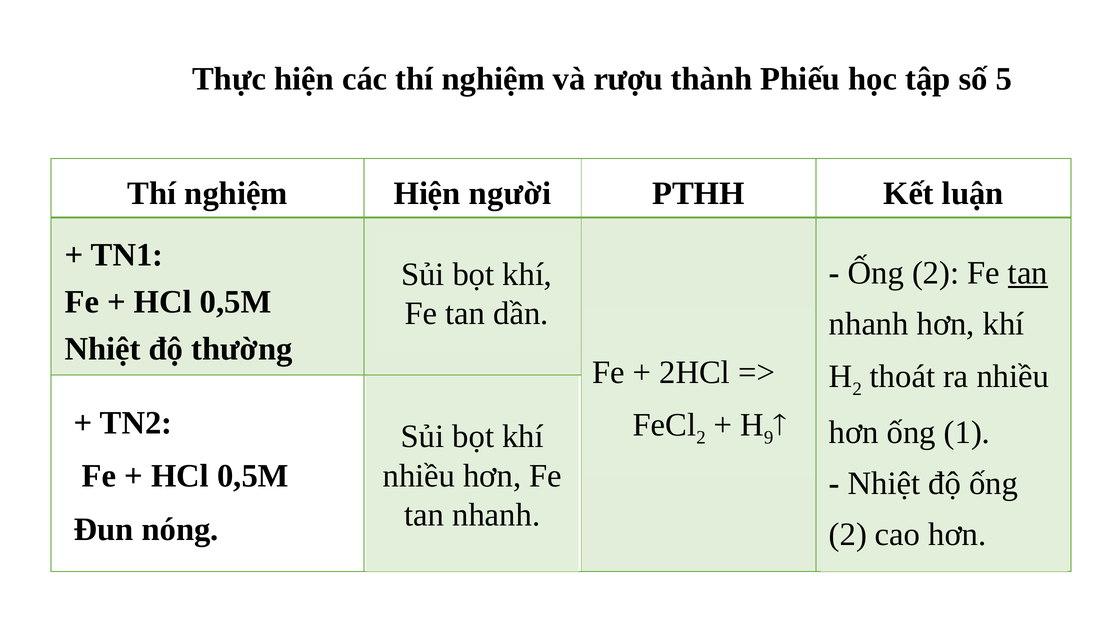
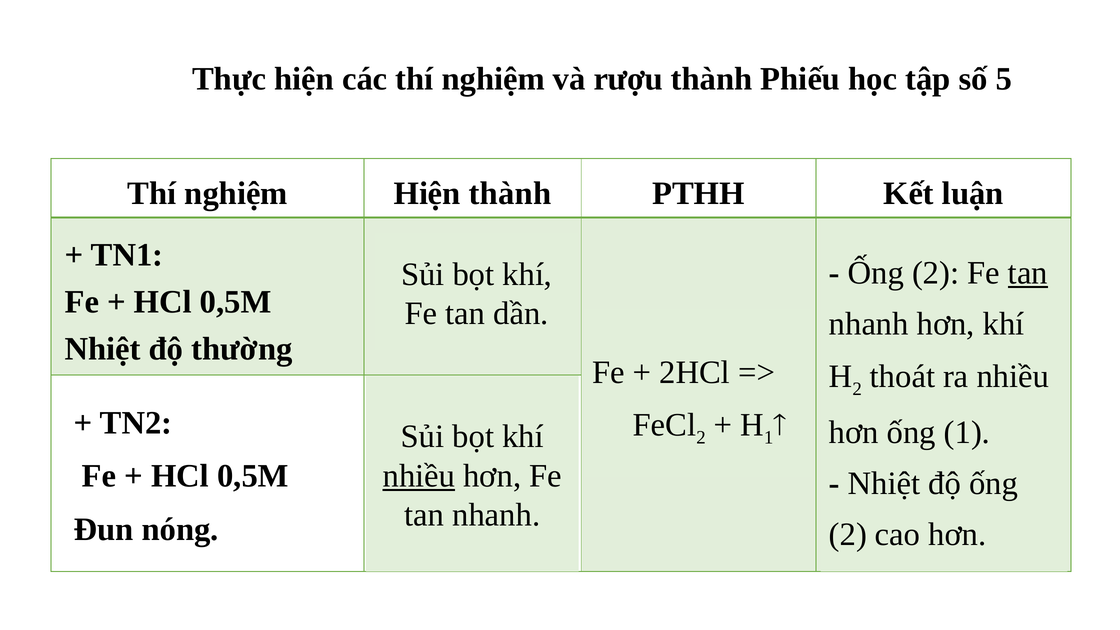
Hiện người: người -> thành
9 at (769, 438): 9 -> 1
nhiều at (419, 476) underline: none -> present
